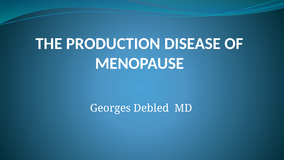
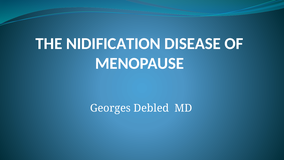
PRODUCTION: PRODUCTION -> NIDIFICATION
